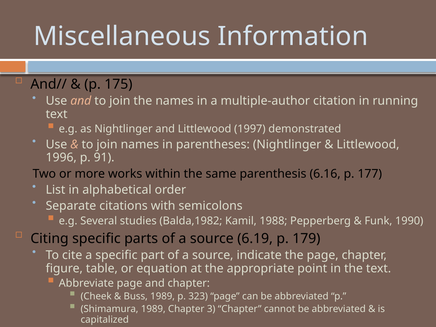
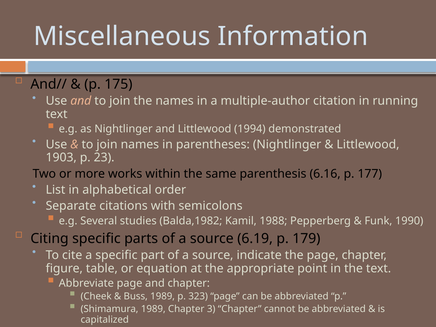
1997: 1997 -> 1994
1996: 1996 -> 1903
91: 91 -> 23
